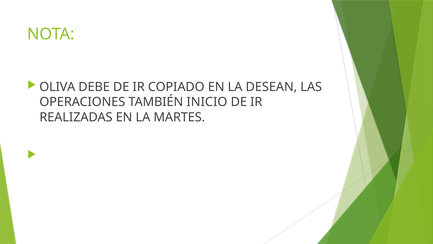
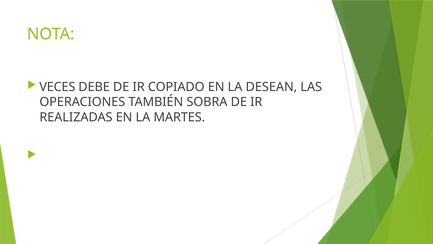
OLIVA: OLIVA -> VECES
INICIO: INICIO -> SOBRA
